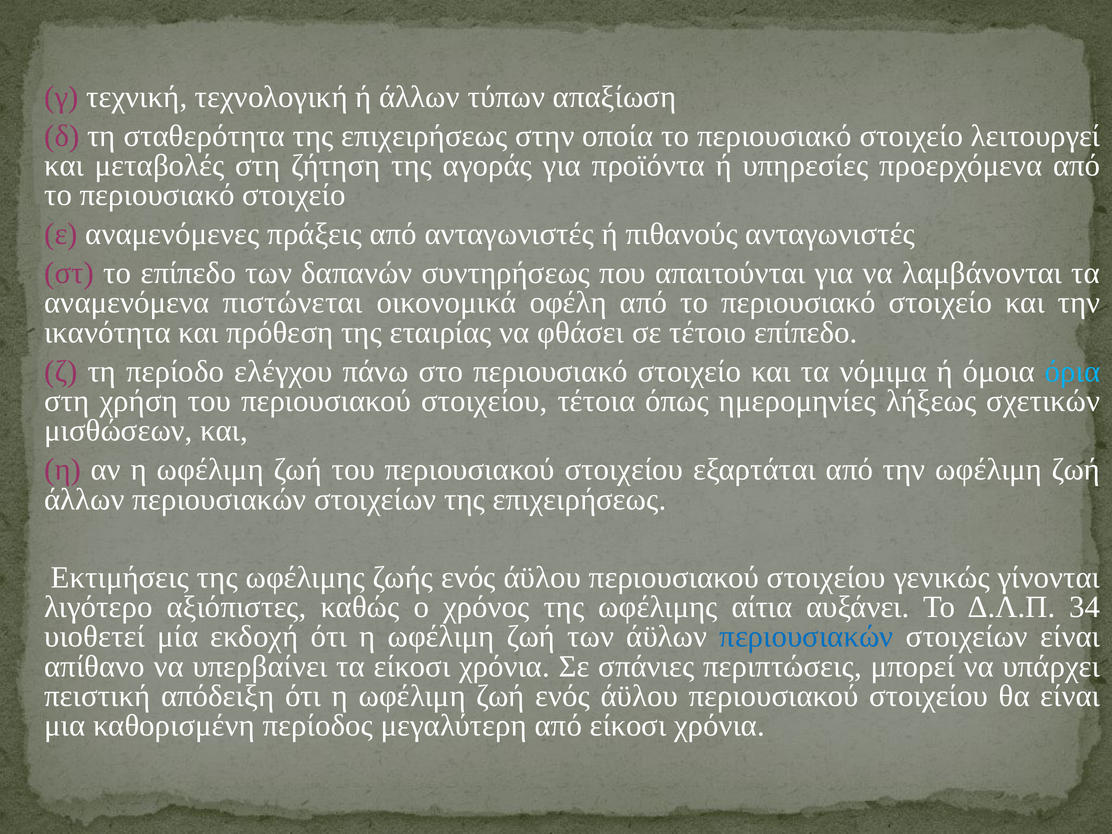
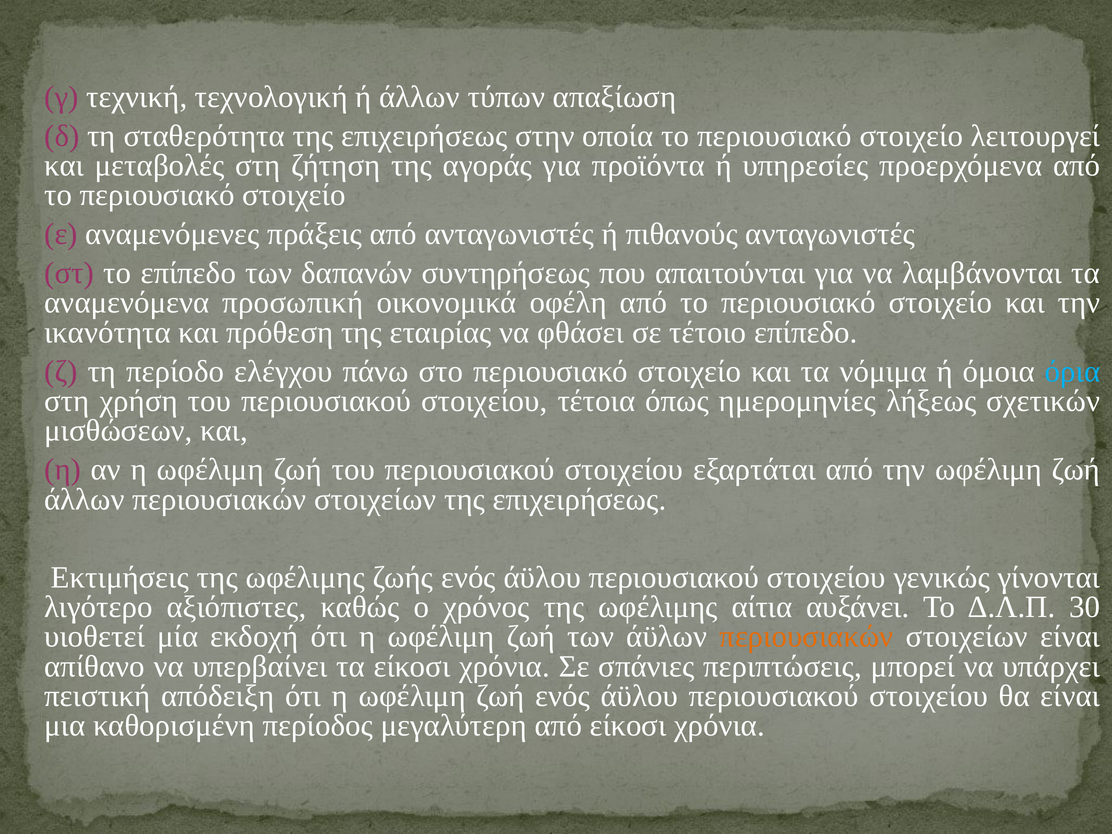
πιστώνεται: πιστώνεται -> προσωπική
34: 34 -> 30
περιουσιακών at (806, 637) colour: blue -> orange
